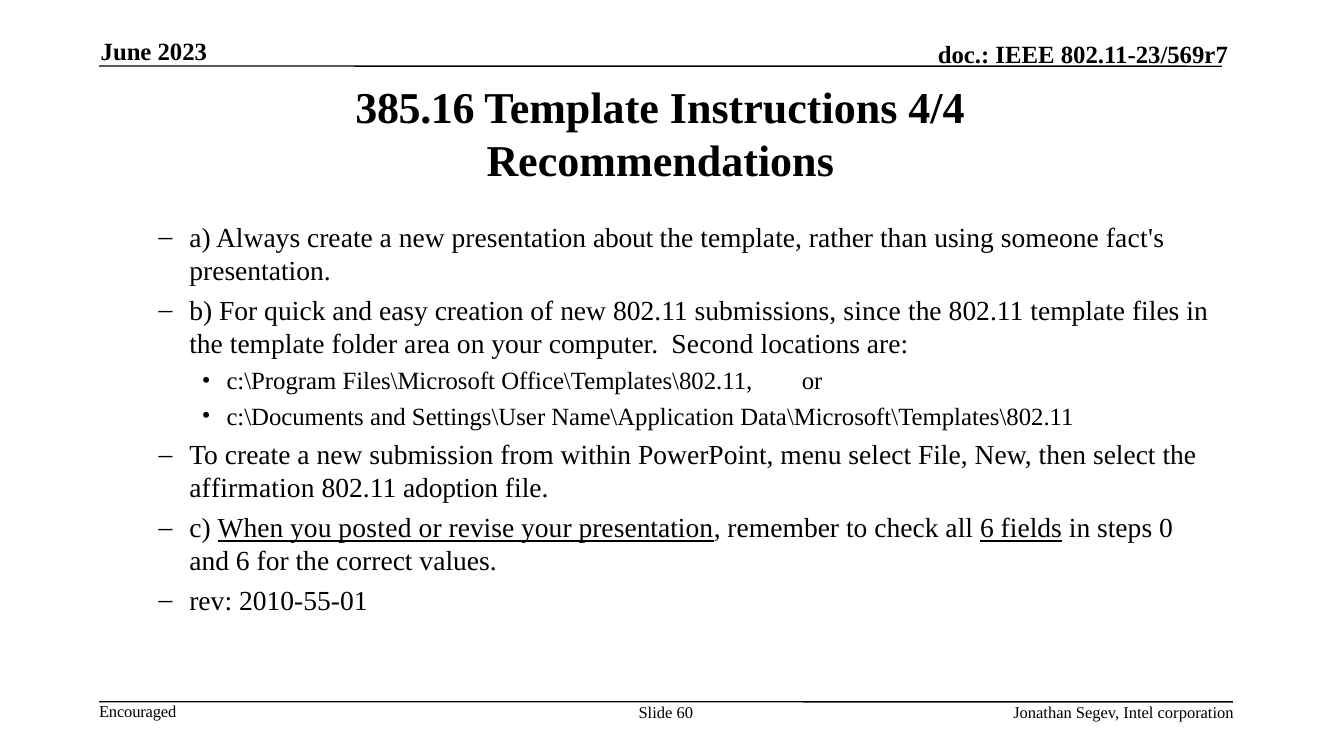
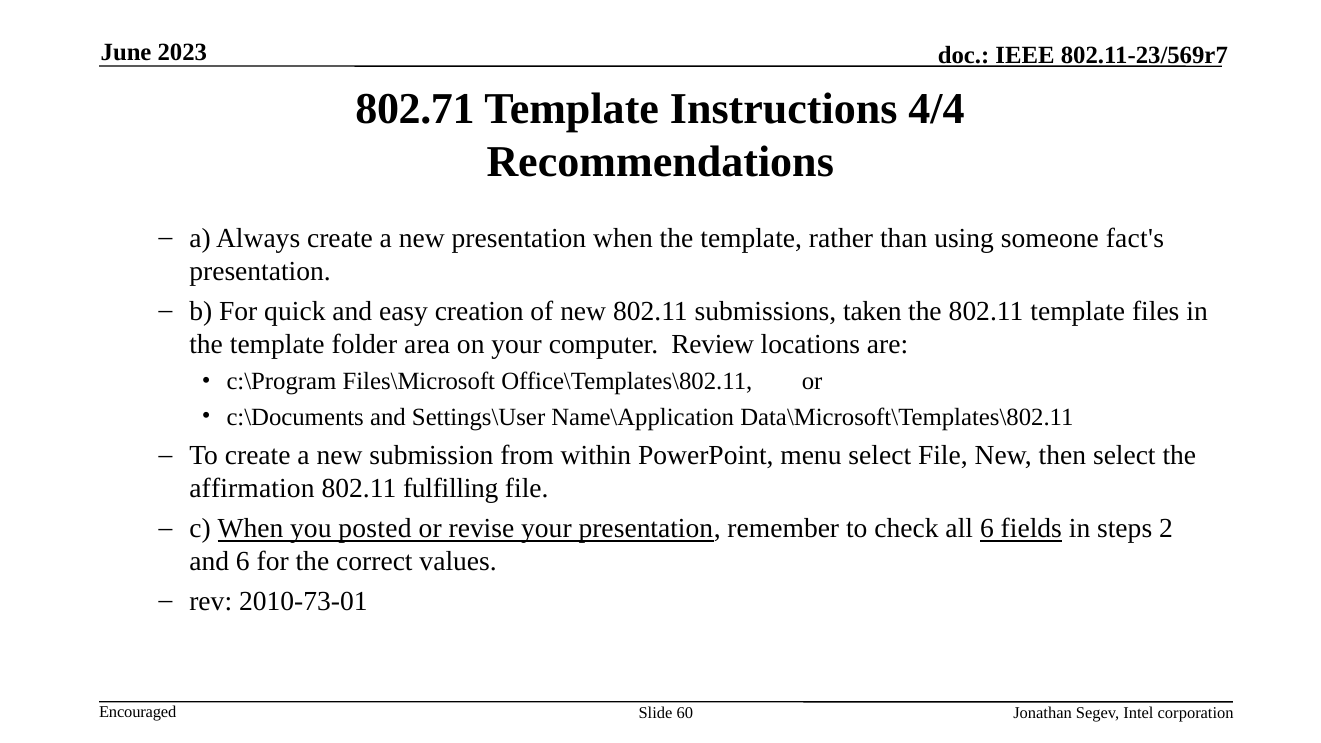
385.16: 385.16 -> 802.71
presentation about: about -> when
since: since -> taken
Second: Second -> Review
adoption: adoption -> fulfilling
0: 0 -> 2
2010-55-01: 2010-55-01 -> 2010-73-01
